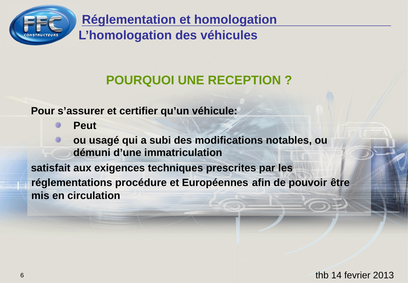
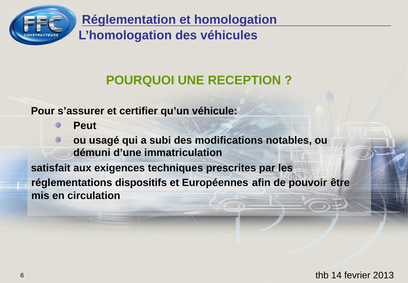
procédure: procédure -> dispositifs
